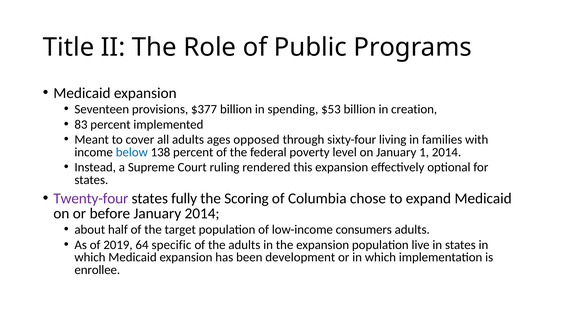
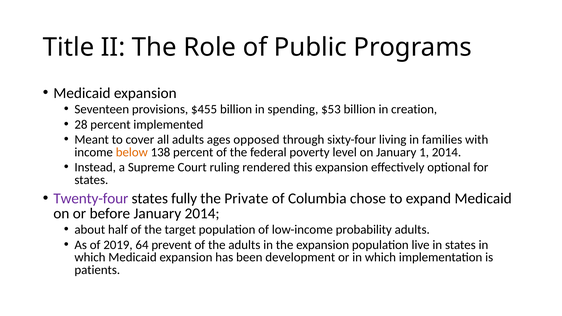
$377: $377 -> $455
83: 83 -> 28
below colour: blue -> orange
Scoring: Scoring -> Private
consumers: consumers -> probability
specific: specific -> prevent
enrollee: enrollee -> patients
